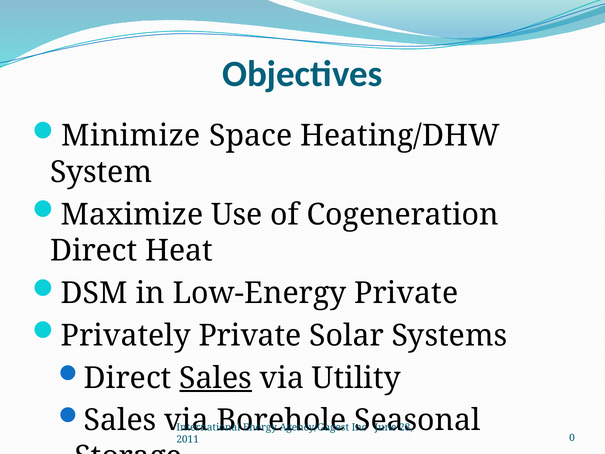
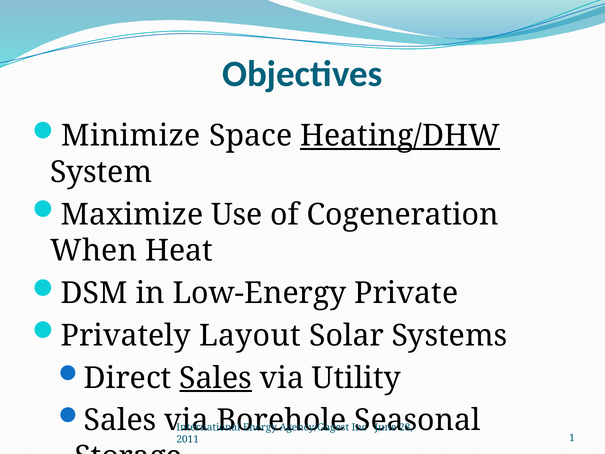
Heating/DHW underline: none -> present
Direct at (94, 251): Direct -> When
Privately Private: Private -> Layout
0: 0 -> 1
